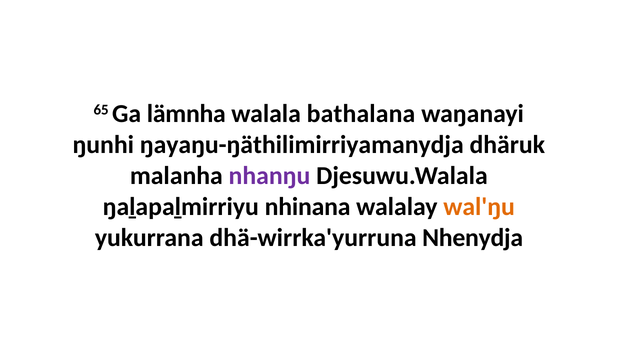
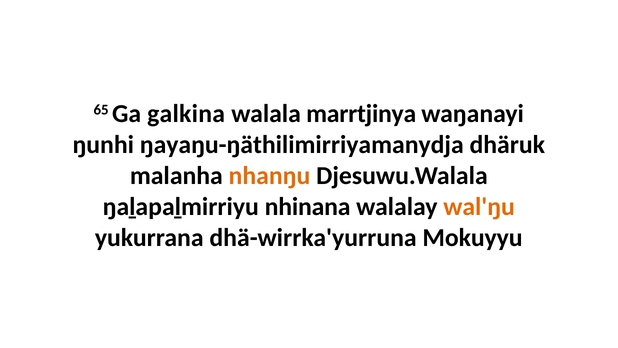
lämnha: lämnha -> galkina
bathalana: bathalana -> marrtjinya
nhanŋu colour: purple -> orange
Nhenydja: Nhenydja -> Mokuyyu
